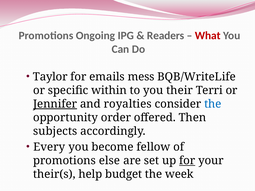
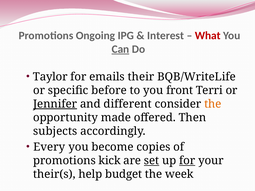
Readers: Readers -> Interest
Can underline: none -> present
mess: mess -> their
within: within -> before
their: their -> front
royalties: royalties -> different
the at (213, 104) colour: blue -> orange
order: order -> made
fellow: fellow -> copies
else: else -> kick
set underline: none -> present
